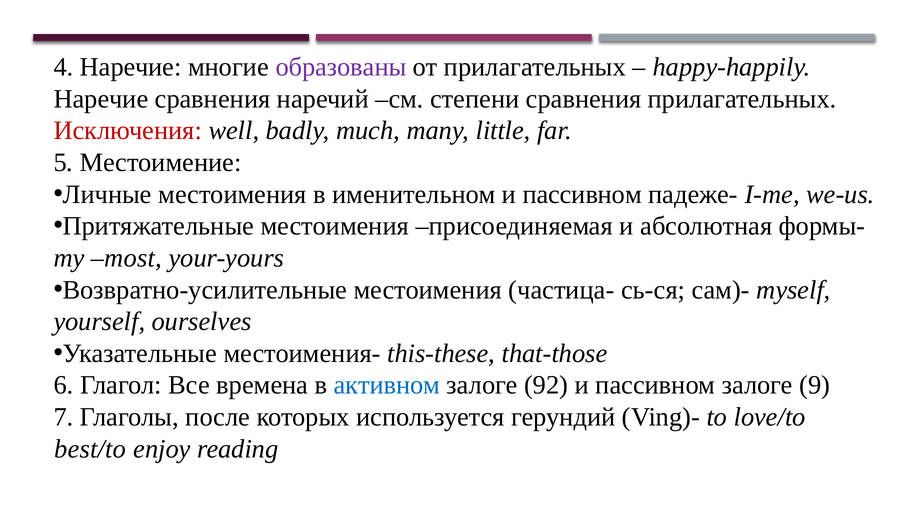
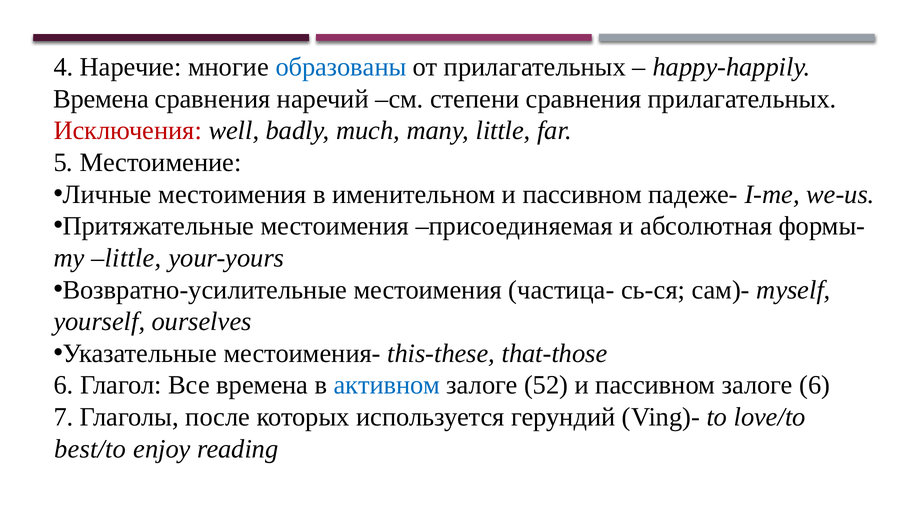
образованы colour: purple -> blue
Наречие at (101, 99): Наречие -> Времена
my most: most -> little
92: 92 -> 52
залоге 9: 9 -> 6
